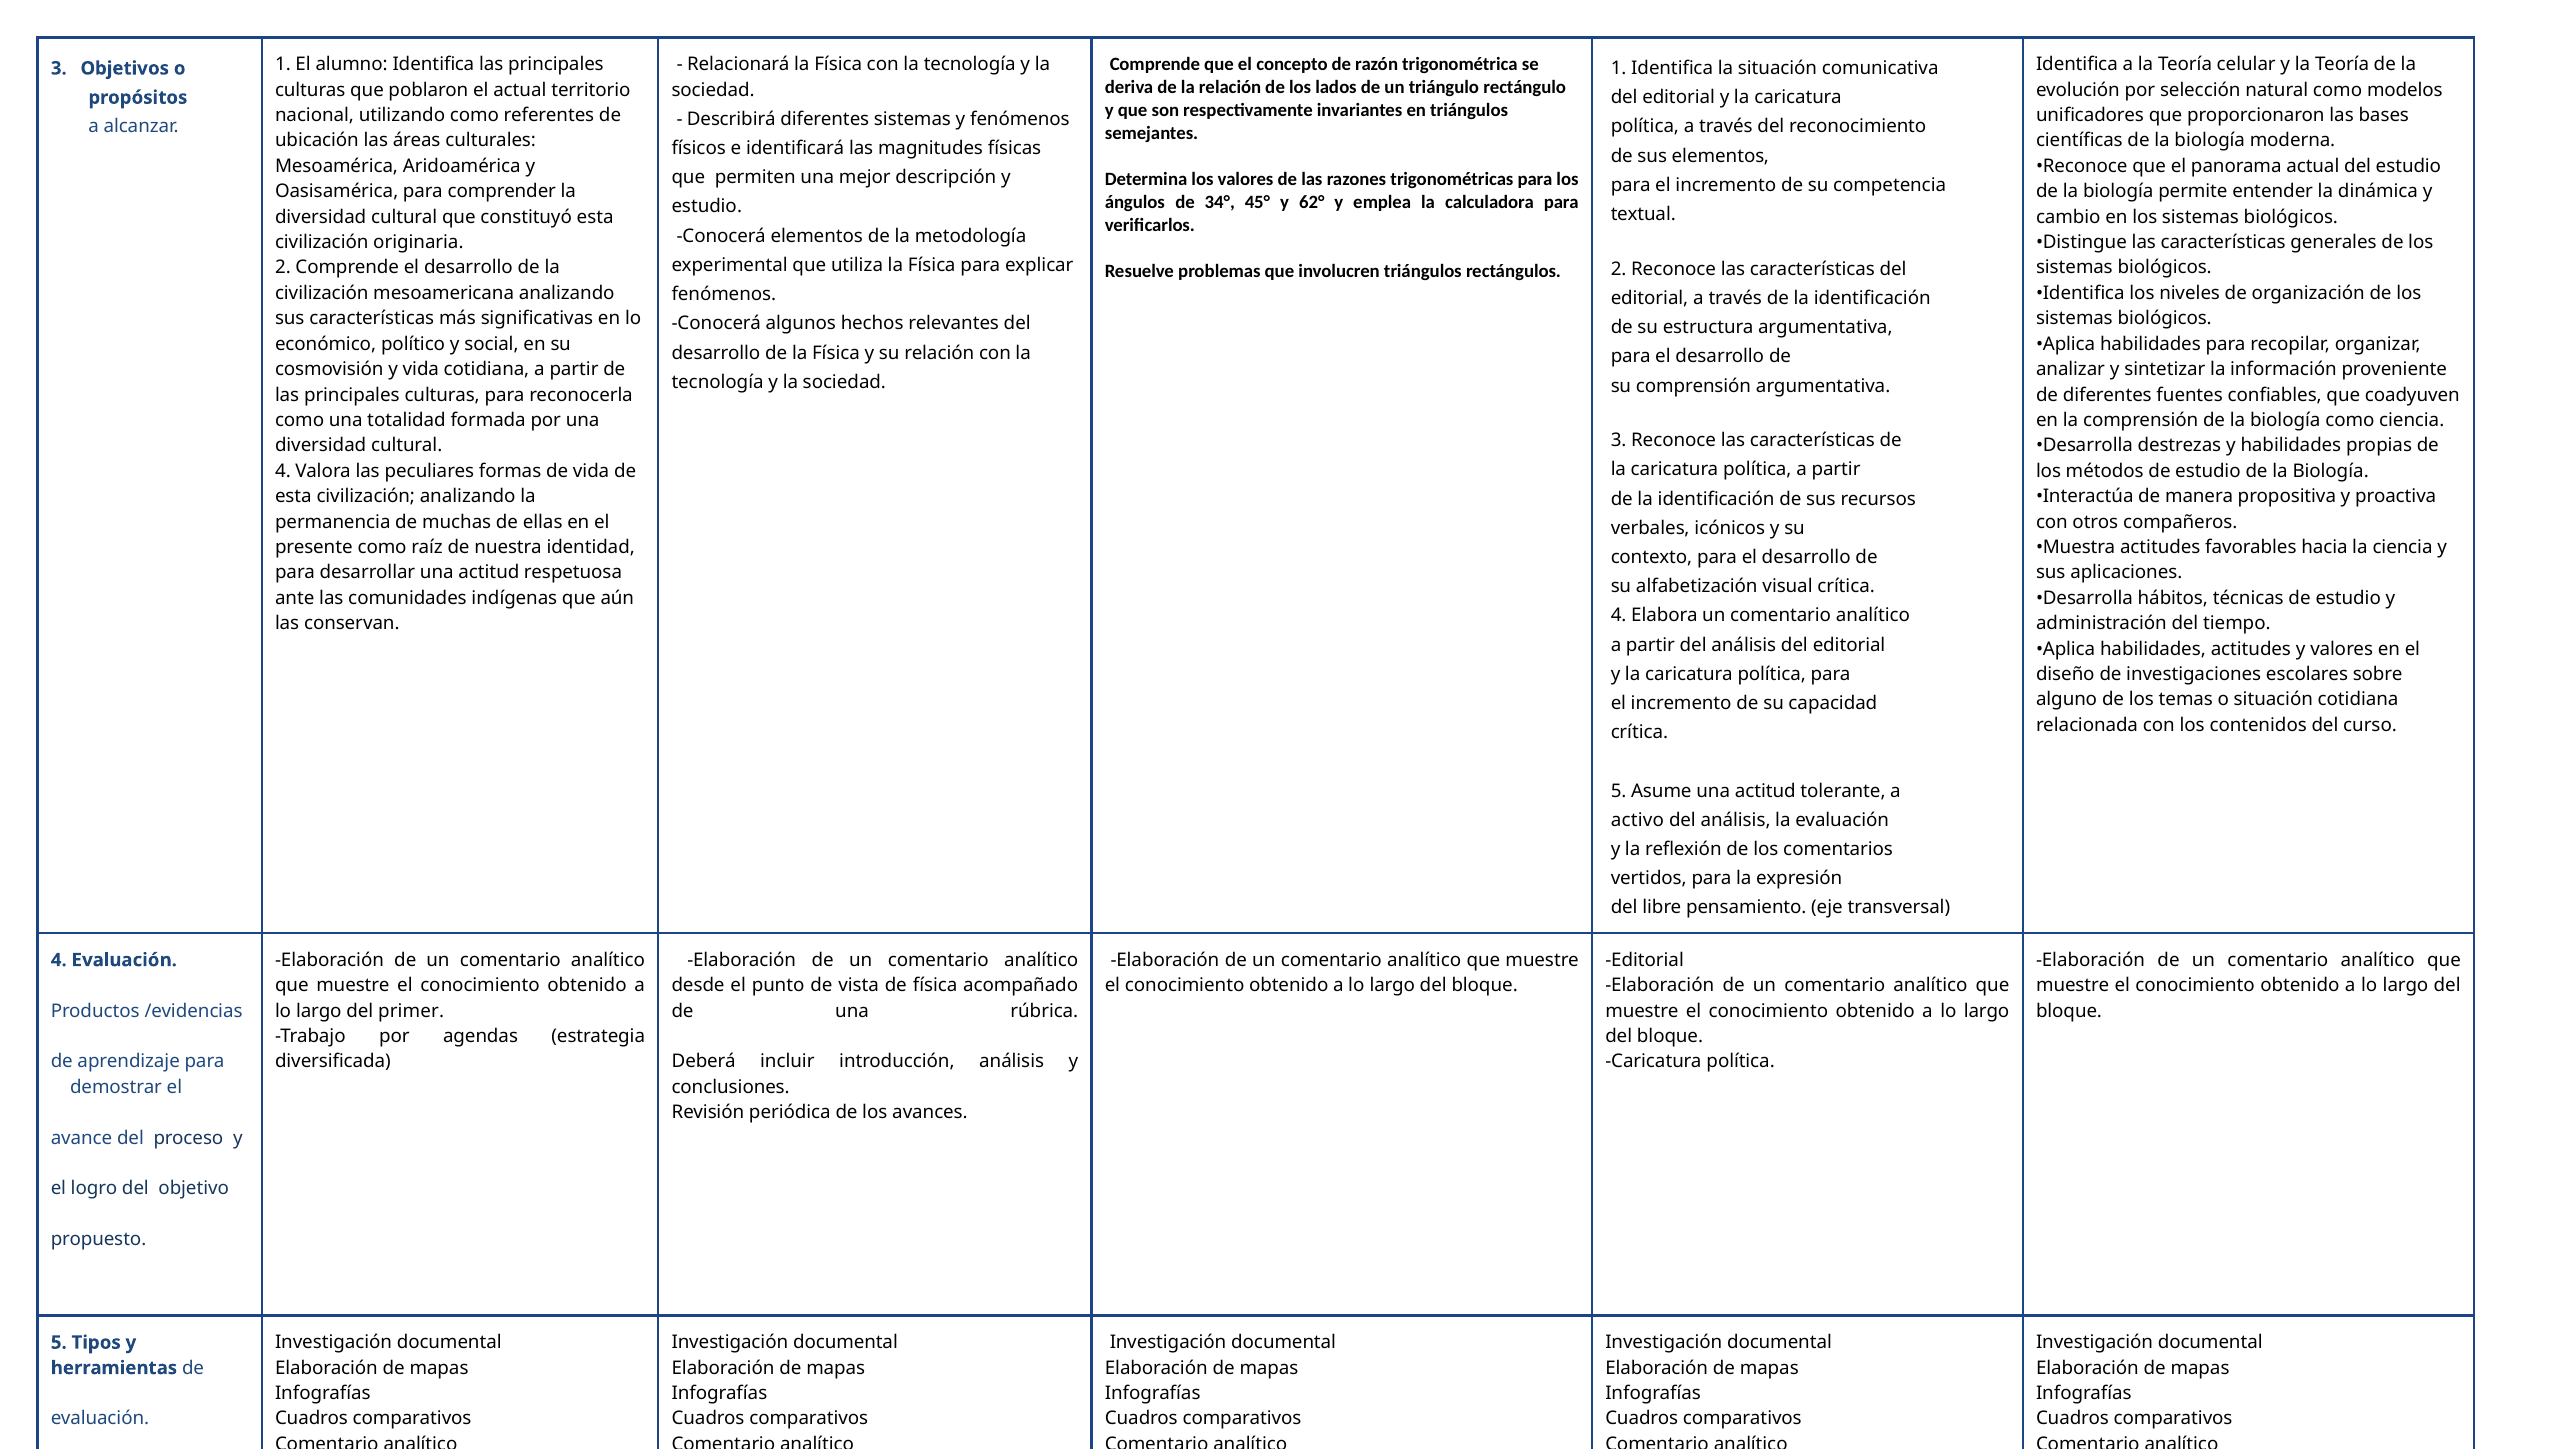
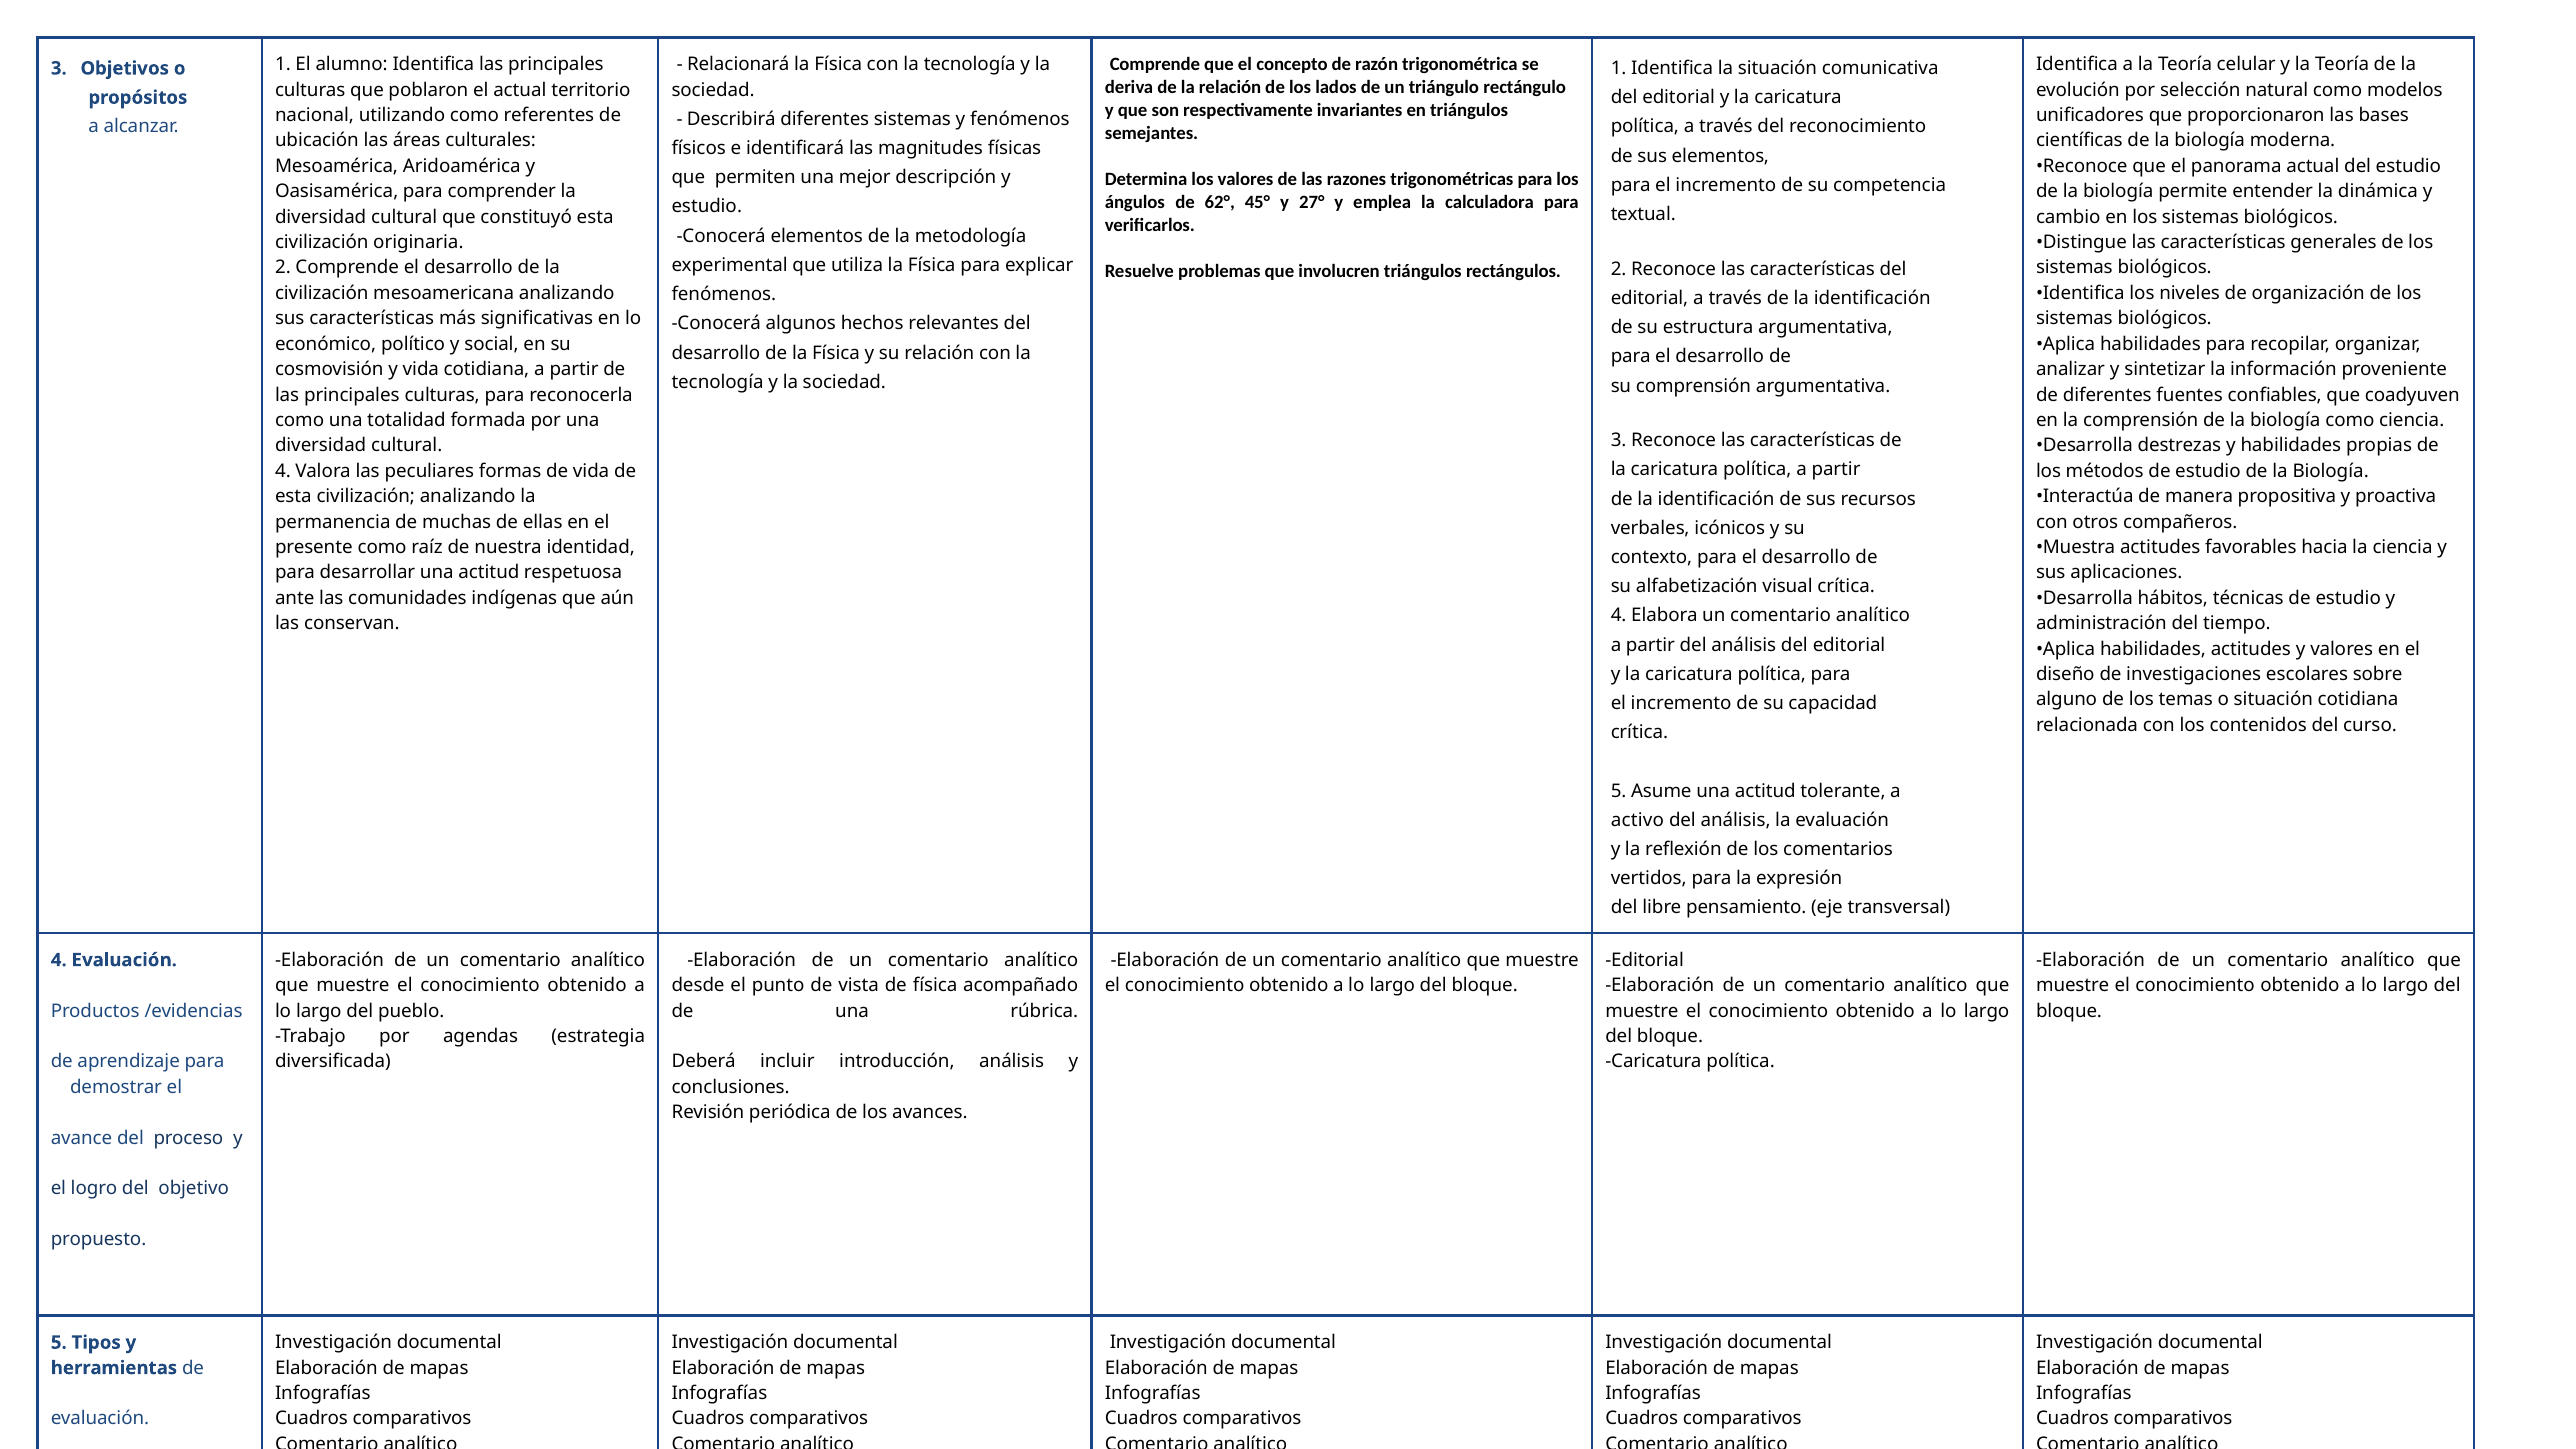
34°: 34° -> 62°
62°: 62° -> 27°
primer: primer -> pueblo
